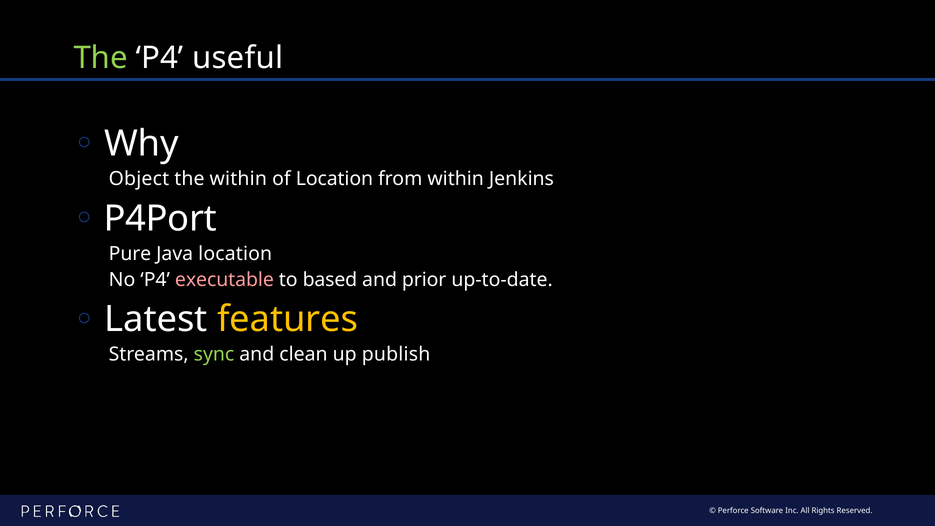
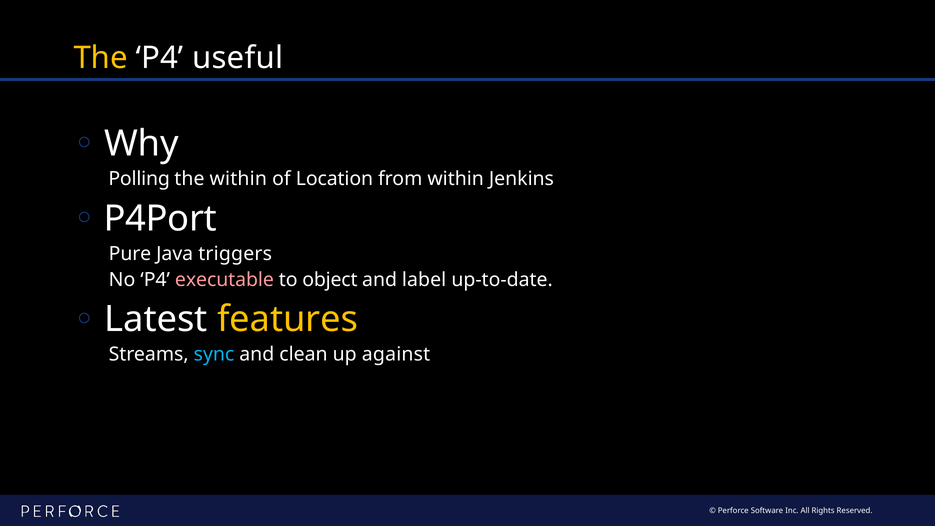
The at (101, 58) colour: light green -> yellow
Object: Object -> Polling
Java location: location -> triggers
based: based -> object
prior: prior -> label
sync colour: light green -> light blue
publish: publish -> against
